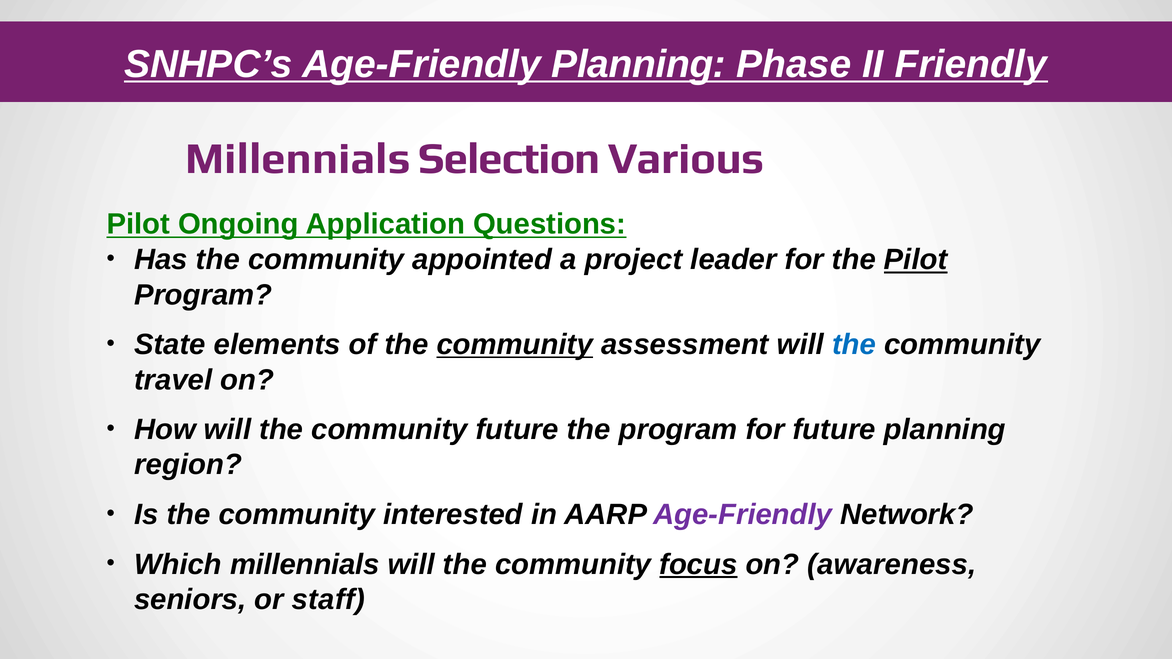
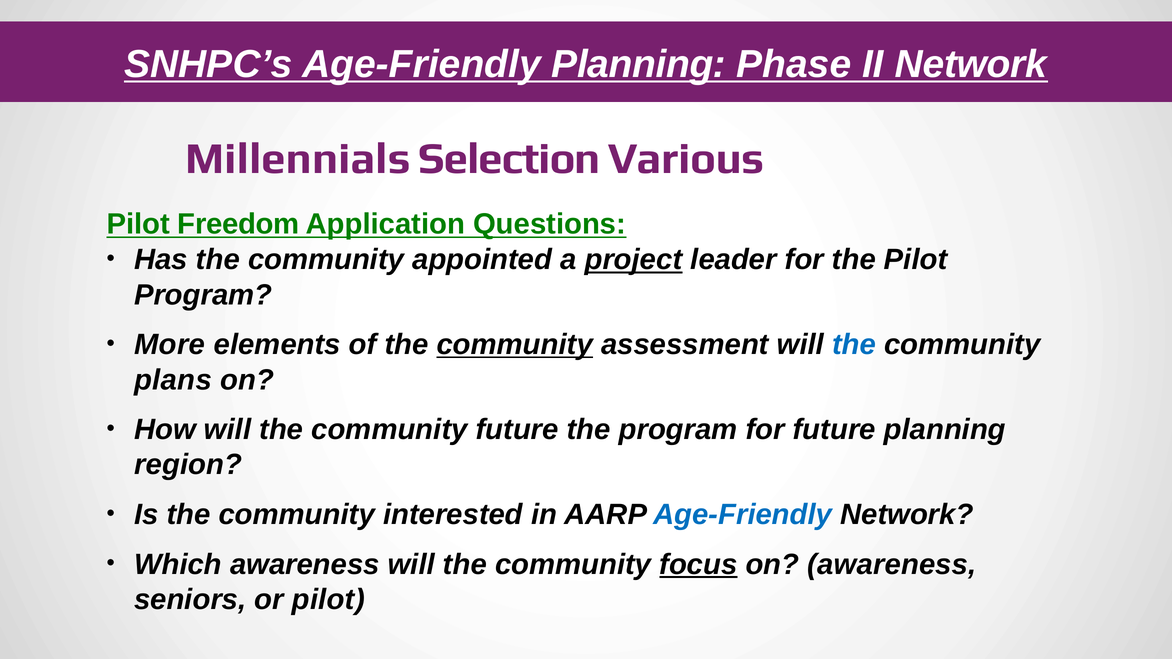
II Friendly: Friendly -> Network
Ongoing: Ongoing -> Freedom
project underline: none -> present
Pilot at (916, 260) underline: present -> none
State: State -> More
travel: travel -> plans
Age-Friendly at (743, 515) colour: purple -> blue
Which millennials: millennials -> awareness
or staff: staff -> pilot
